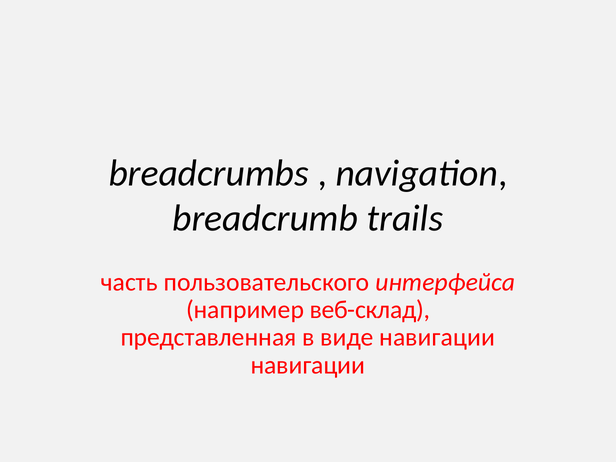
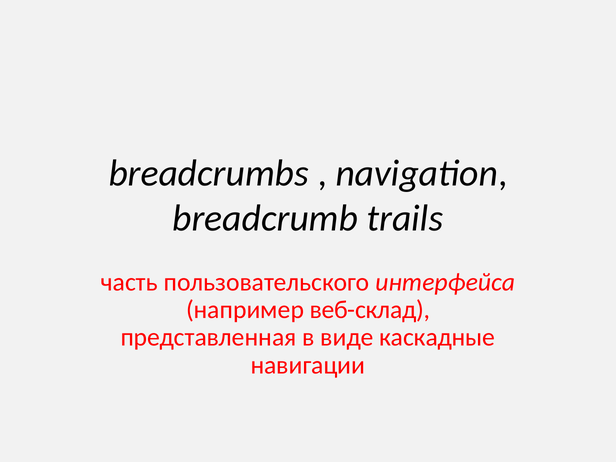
виде навигации: навигации -> каскадные
